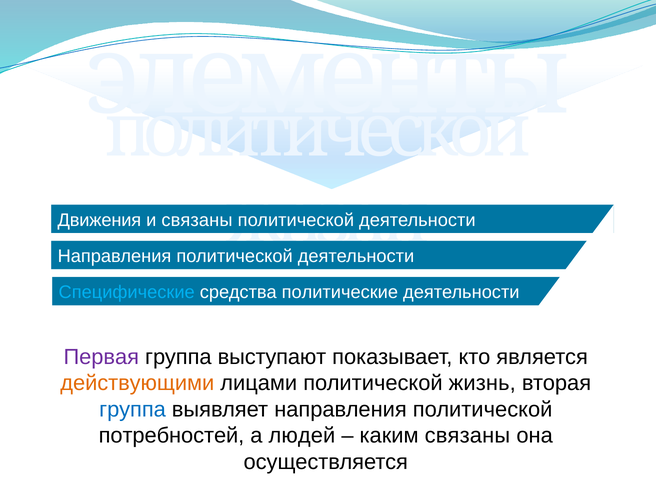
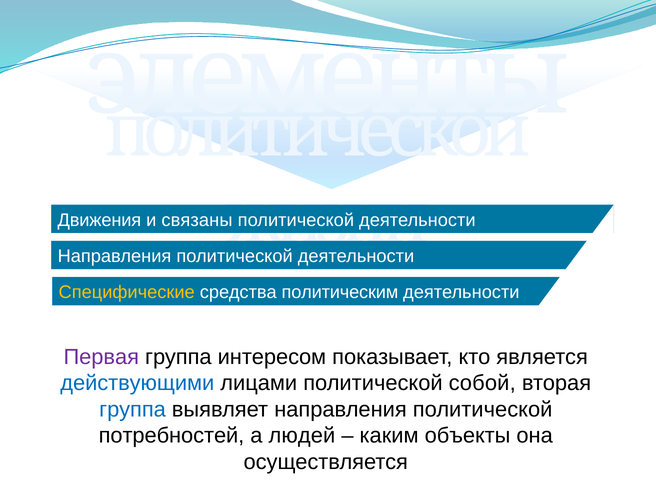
Специфические colour: light blue -> yellow
политические: политические -> политическим
выступают: выступают -> интересом
действующими colour: orange -> blue
жизнь: жизнь -> собой
каким связаны: связаны -> объекты
